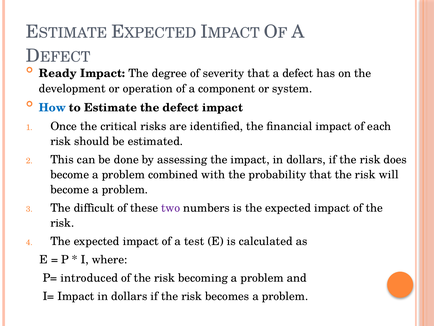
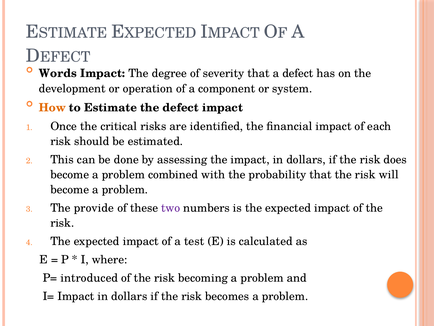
Ready: Ready -> Words
How colour: blue -> orange
difficult: difficult -> provide
